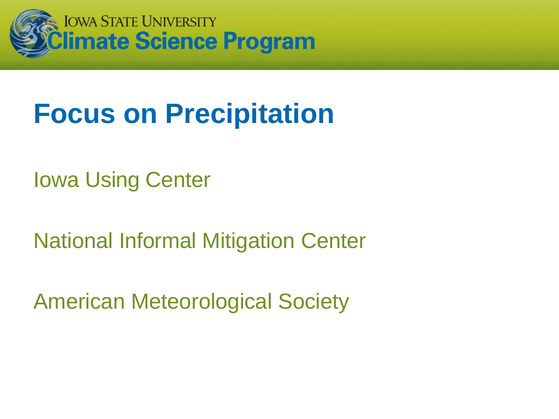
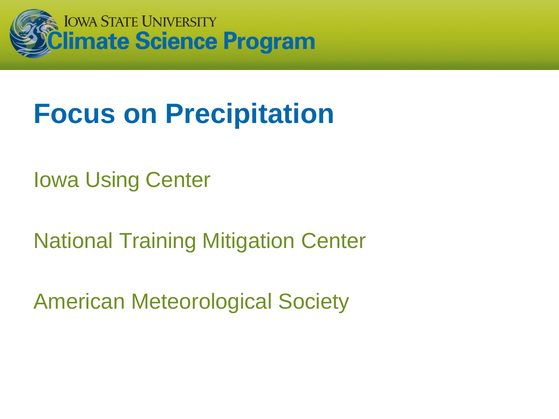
Informal: Informal -> Training
